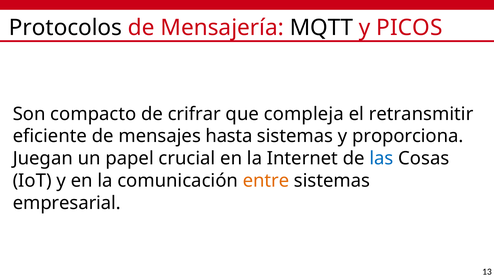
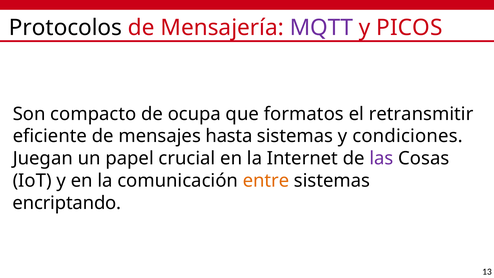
MQTT colour: black -> purple
crifrar: crifrar -> ocupa
compleja: compleja -> formatos
proporciona: proporciona -> condiciones
las colour: blue -> purple
empresarial: empresarial -> encriptando
